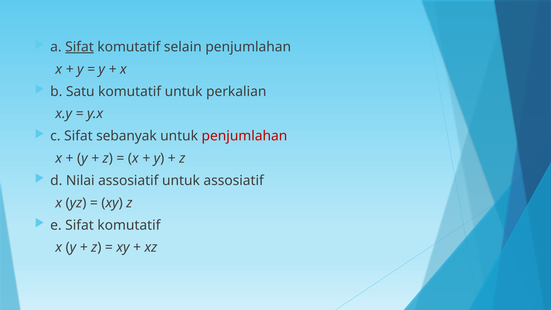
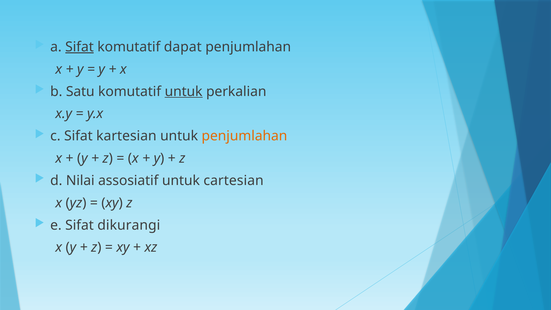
selain: selain -> dapat
untuk at (184, 91) underline: none -> present
sebanyak: sebanyak -> kartesian
penjumlahan at (244, 136) colour: red -> orange
untuk assosiatif: assosiatif -> cartesian
e Sifat komutatif: komutatif -> dikurangi
